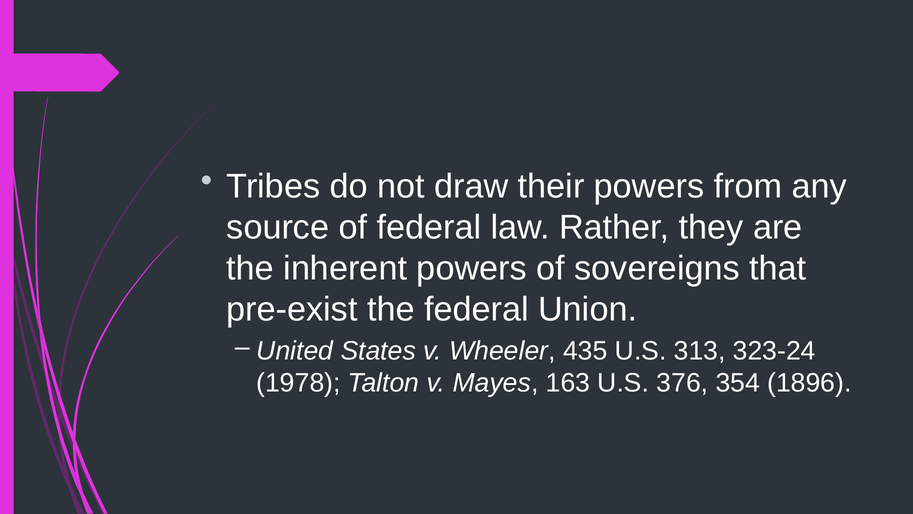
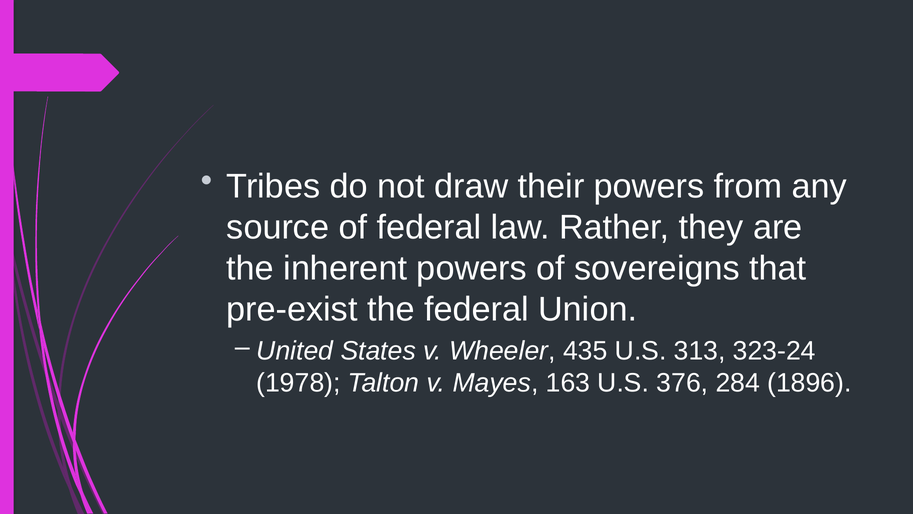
354: 354 -> 284
